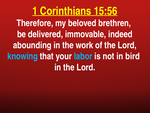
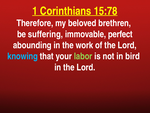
15:56: 15:56 -> 15:78
delivered: delivered -> suffering
indeed: indeed -> perfect
labor colour: light blue -> light green
